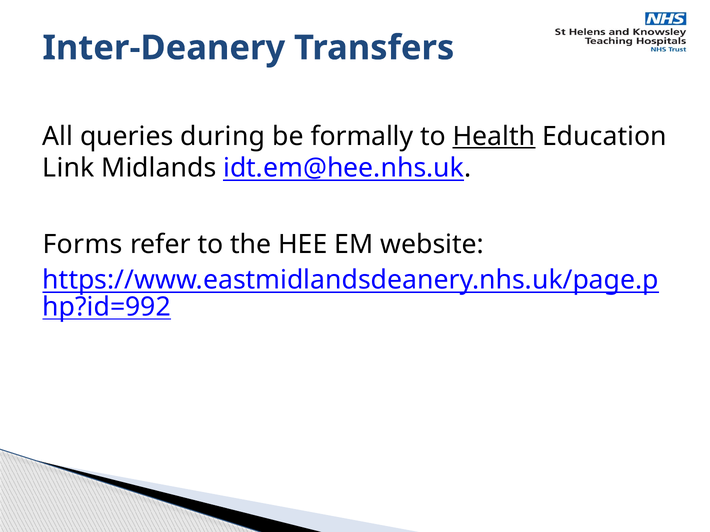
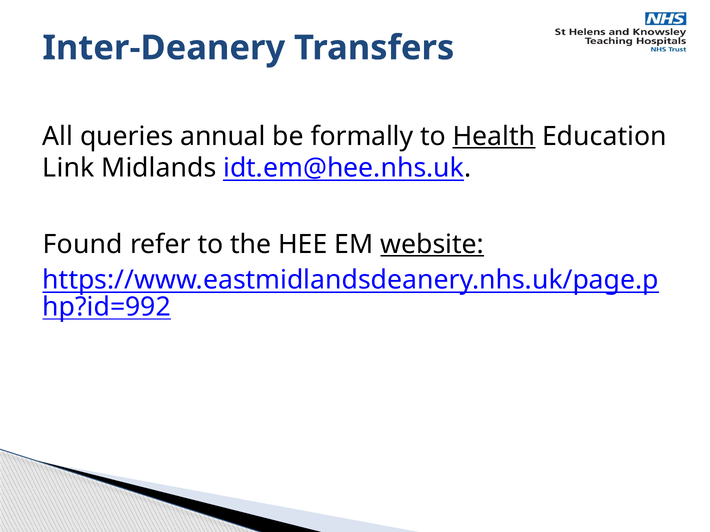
during: during -> annual
Forms: Forms -> Found
website underline: none -> present
